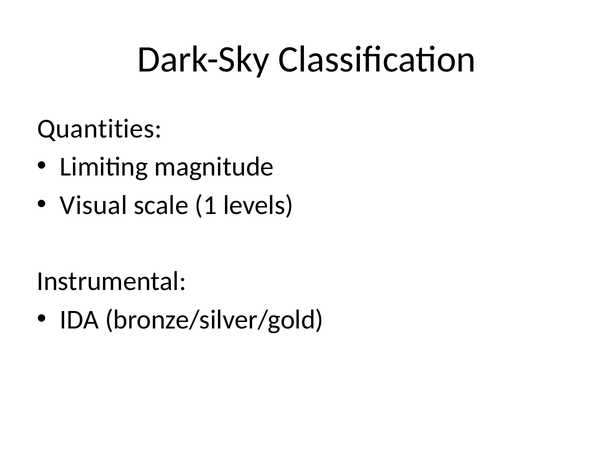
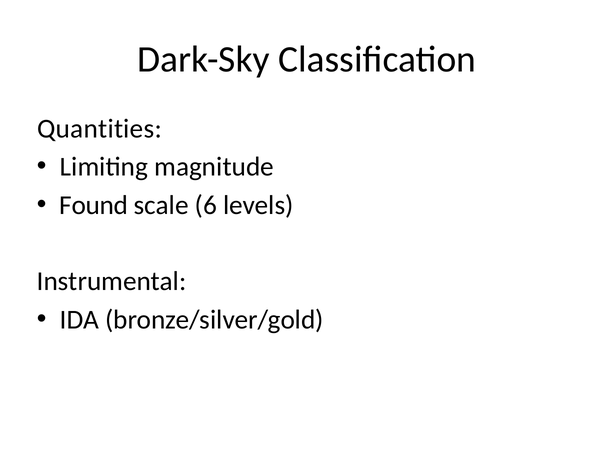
Visual: Visual -> Found
1: 1 -> 6
